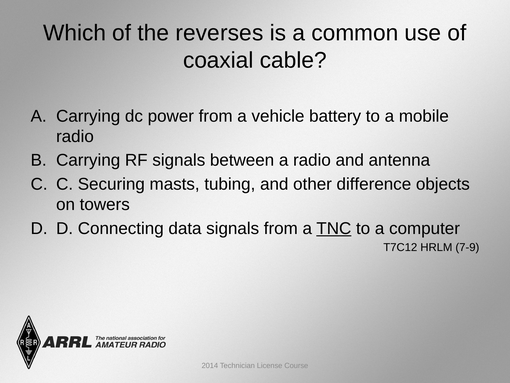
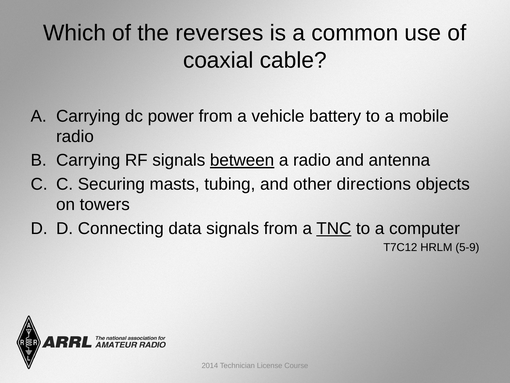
between underline: none -> present
difference: difference -> directions
7-9: 7-9 -> 5-9
